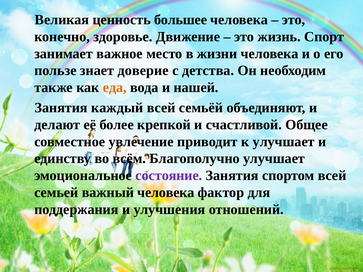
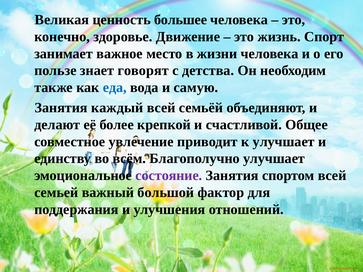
доверие: доверие -> говорят
еда colour: orange -> blue
нашей: нашей -> самую
важный человека: человека -> большой
